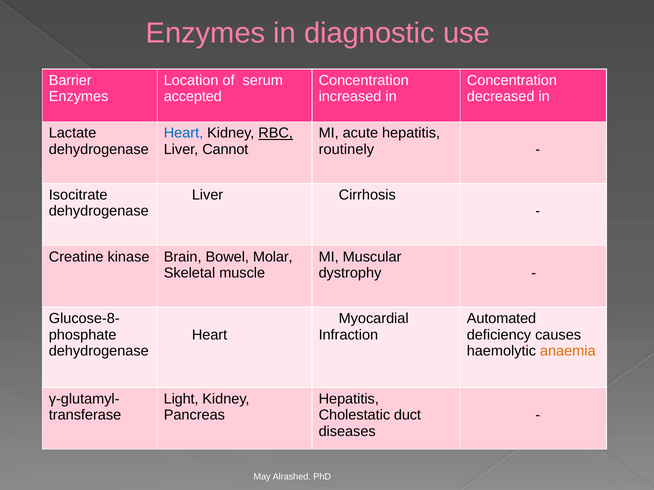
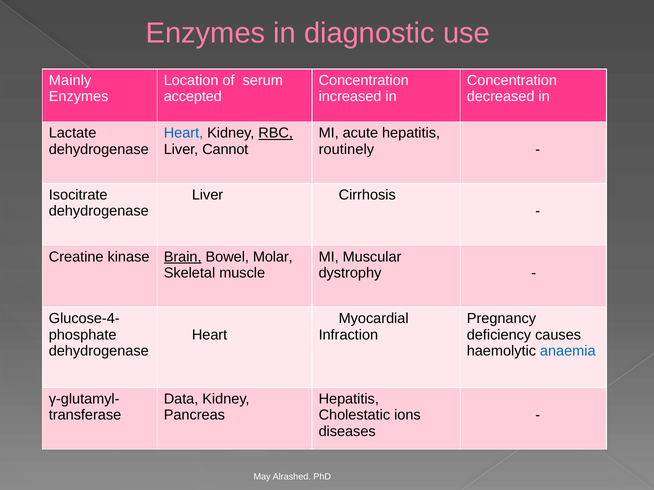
Barrier: Barrier -> Mainly
Brain underline: none -> present
Glucose-8-: Glucose-8- -> Glucose-4-
Automated: Automated -> Pregnancy
anaemia colour: orange -> blue
Light: Light -> Data
duct: duct -> ions
